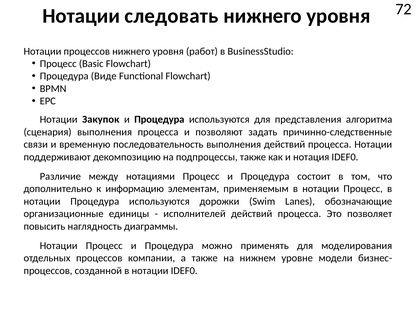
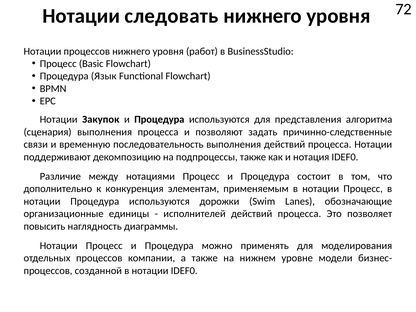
Виде: Виде -> Язык
информацию: информацию -> конкуренция
